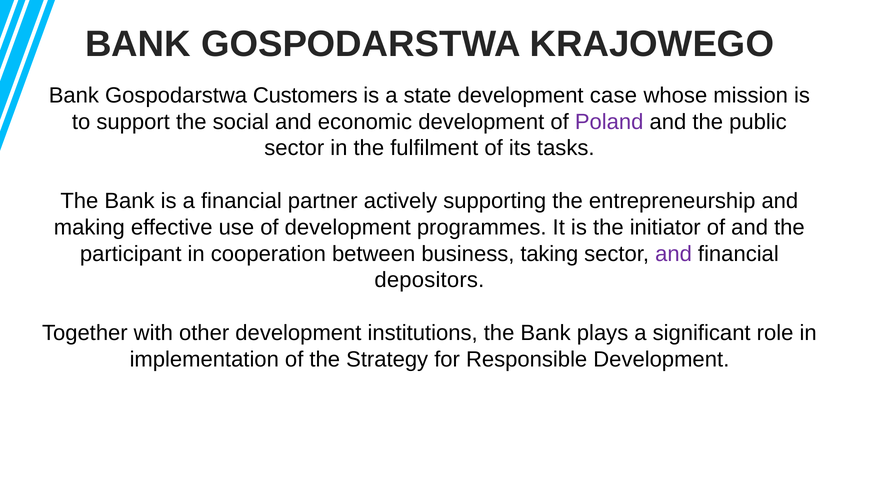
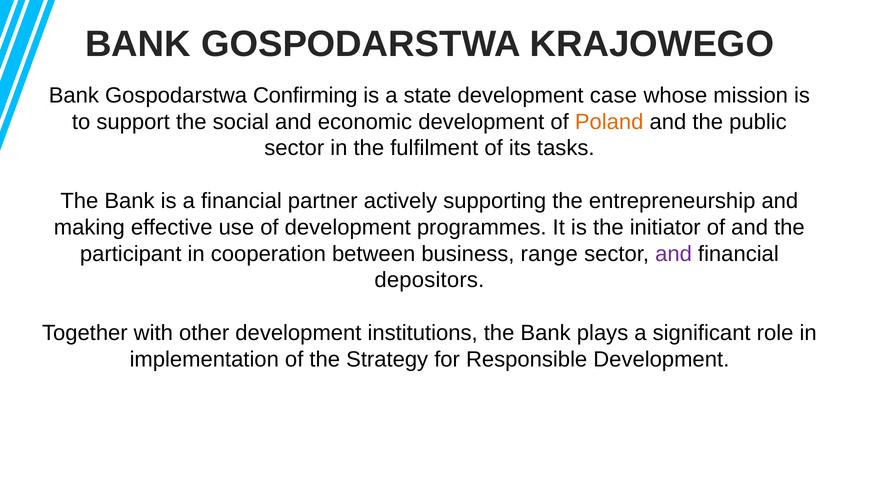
Customers: Customers -> Confirming
Poland colour: purple -> orange
taking: taking -> range
